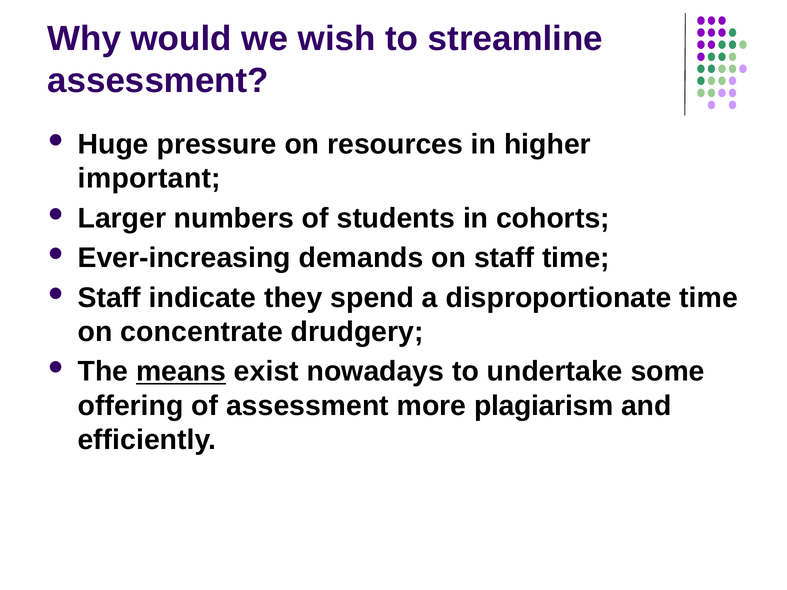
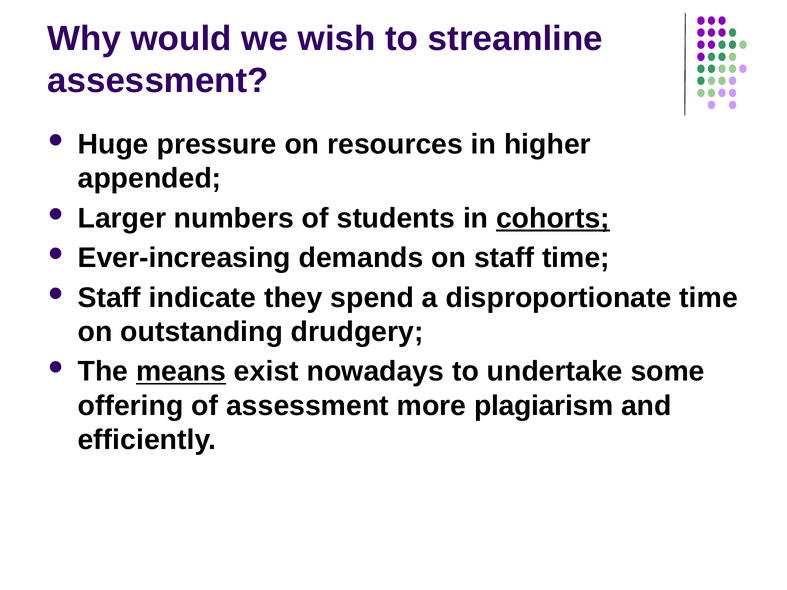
important: important -> appended
cohorts underline: none -> present
concentrate: concentrate -> outstanding
